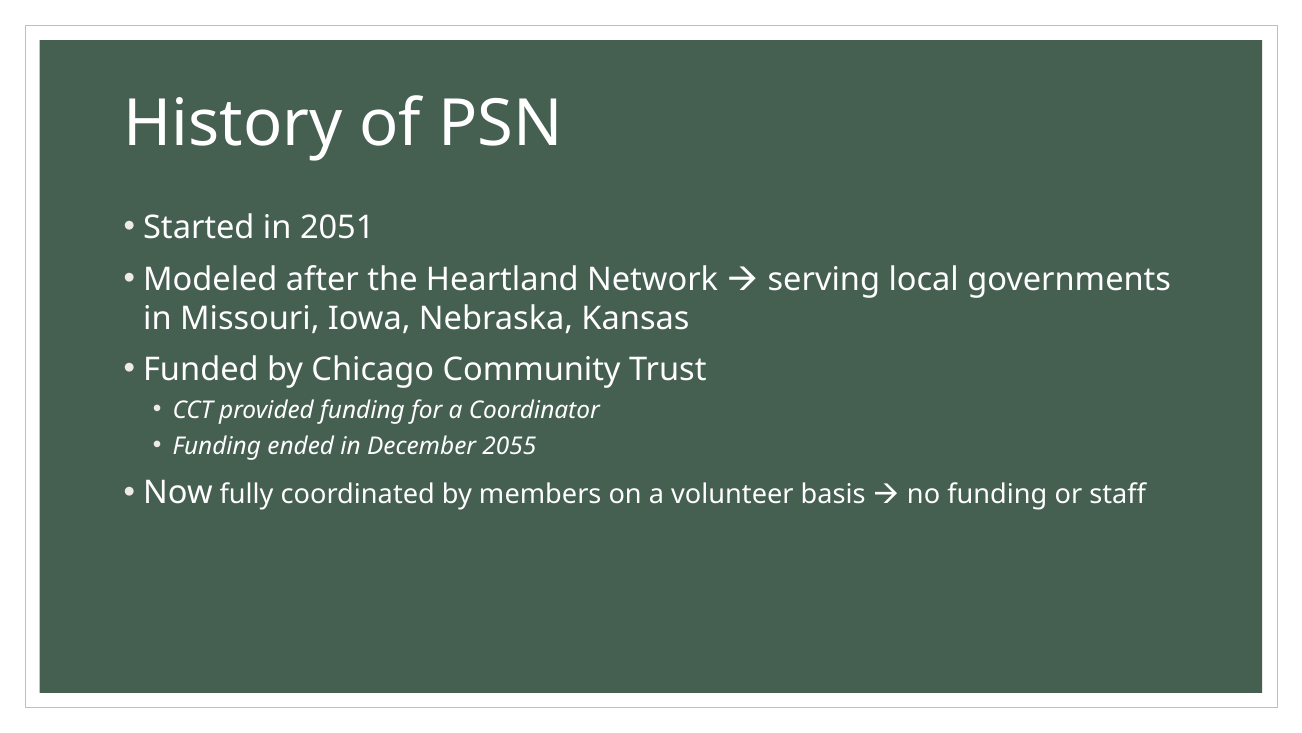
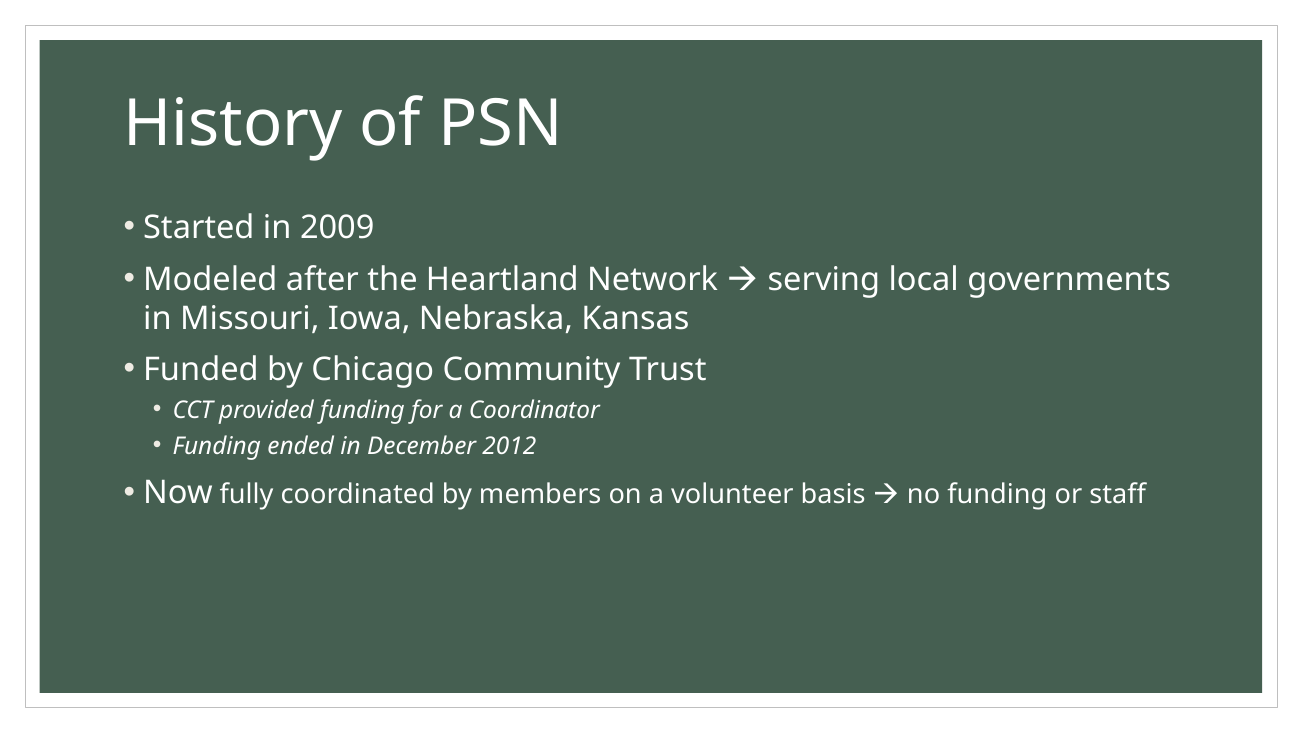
2051: 2051 -> 2009
2055: 2055 -> 2012
